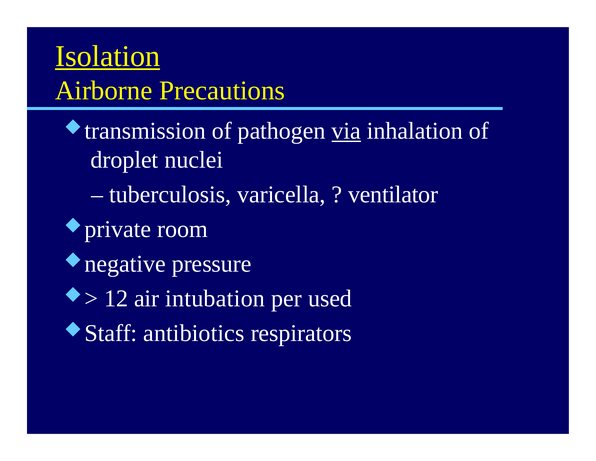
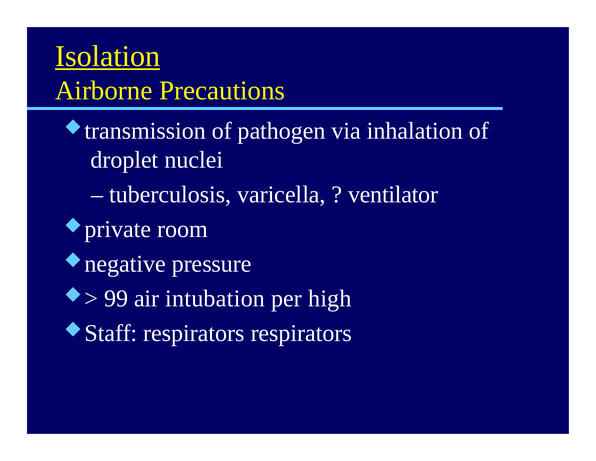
via underline: present -> none
12: 12 -> 99
used: used -> high
antibiotics at (194, 333): antibiotics -> respirators
